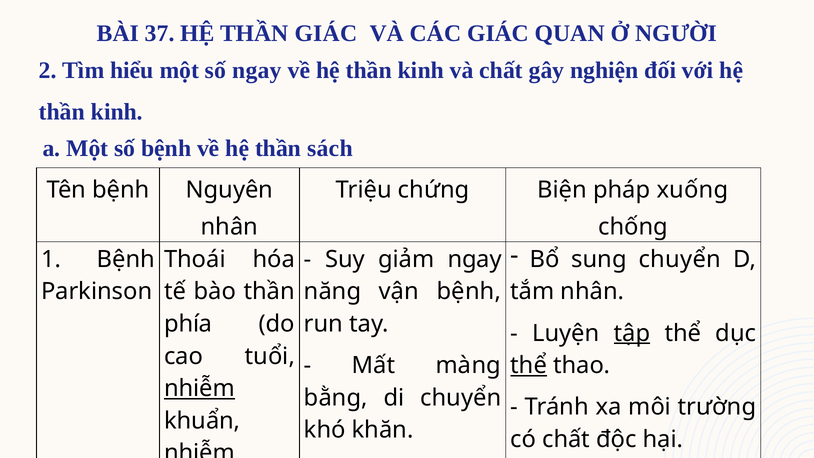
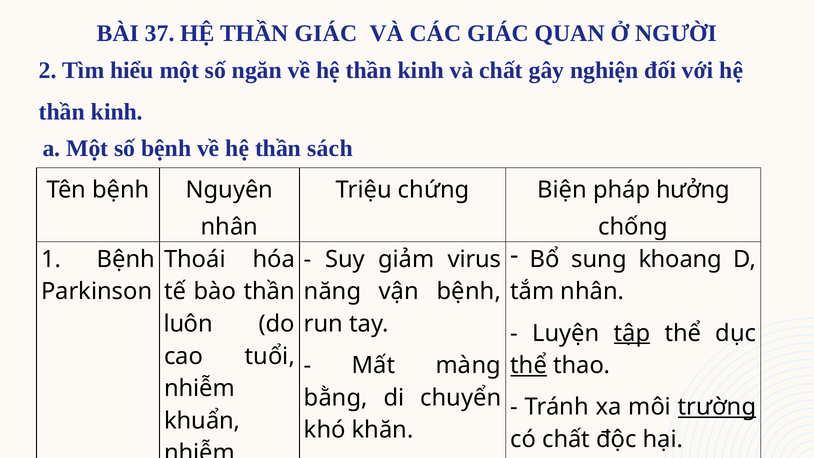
số ngay: ngay -> ngăn
xuống: xuống -> hưởng
sung chuyển: chuyển -> khoang
giảm ngay: ngay -> virus
phía: phía -> luôn
nhiễm at (200, 388) underline: present -> none
trường underline: none -> present
